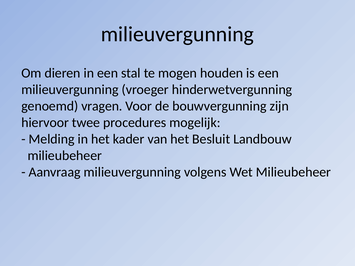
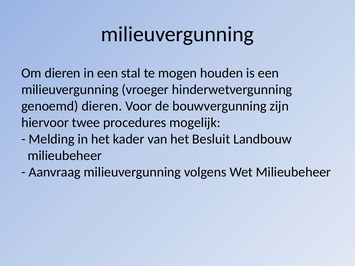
genoemd vragen: vragen -> dieren
